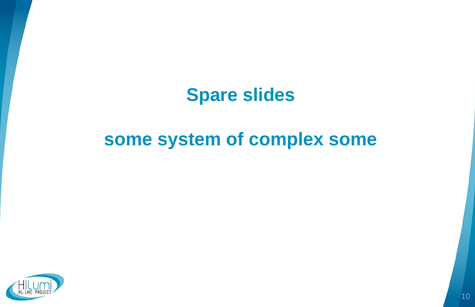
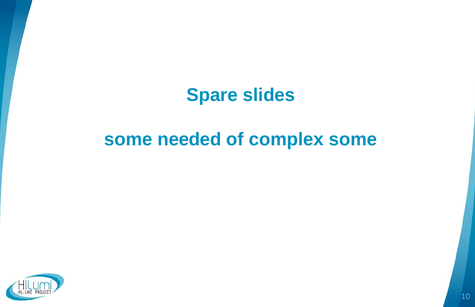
system: system -> needed
